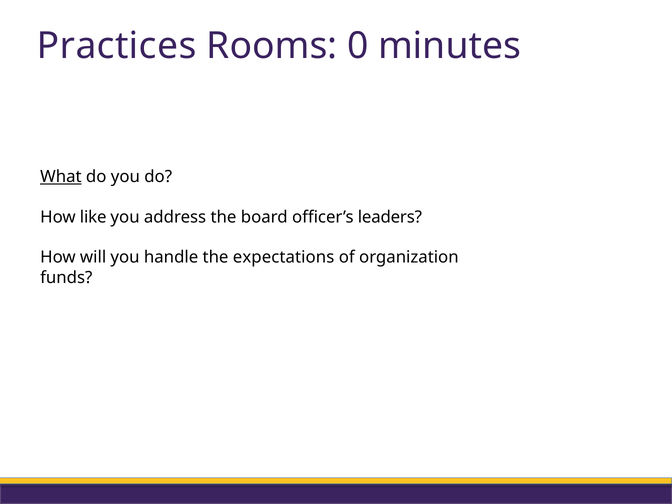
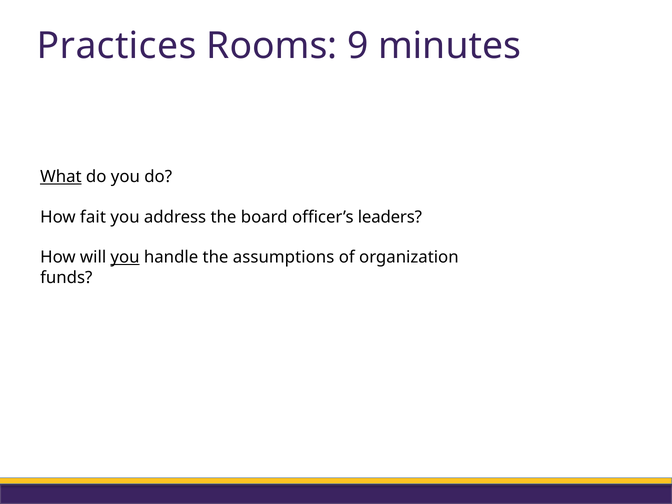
0: 0 -> 9
like: like -> fait
you at (125, 257) underline: none -> present
expectations: expectations -> assumptions
